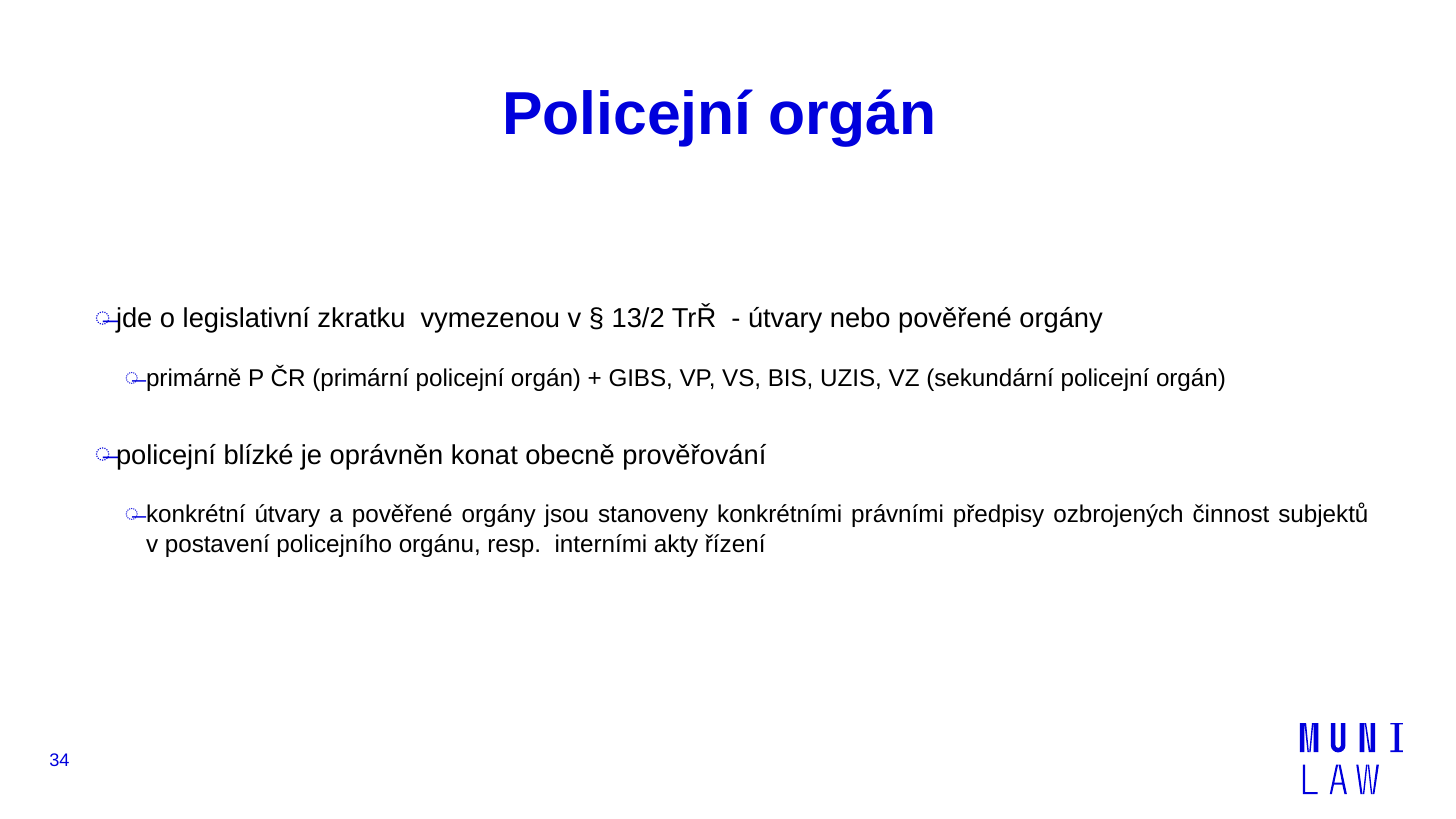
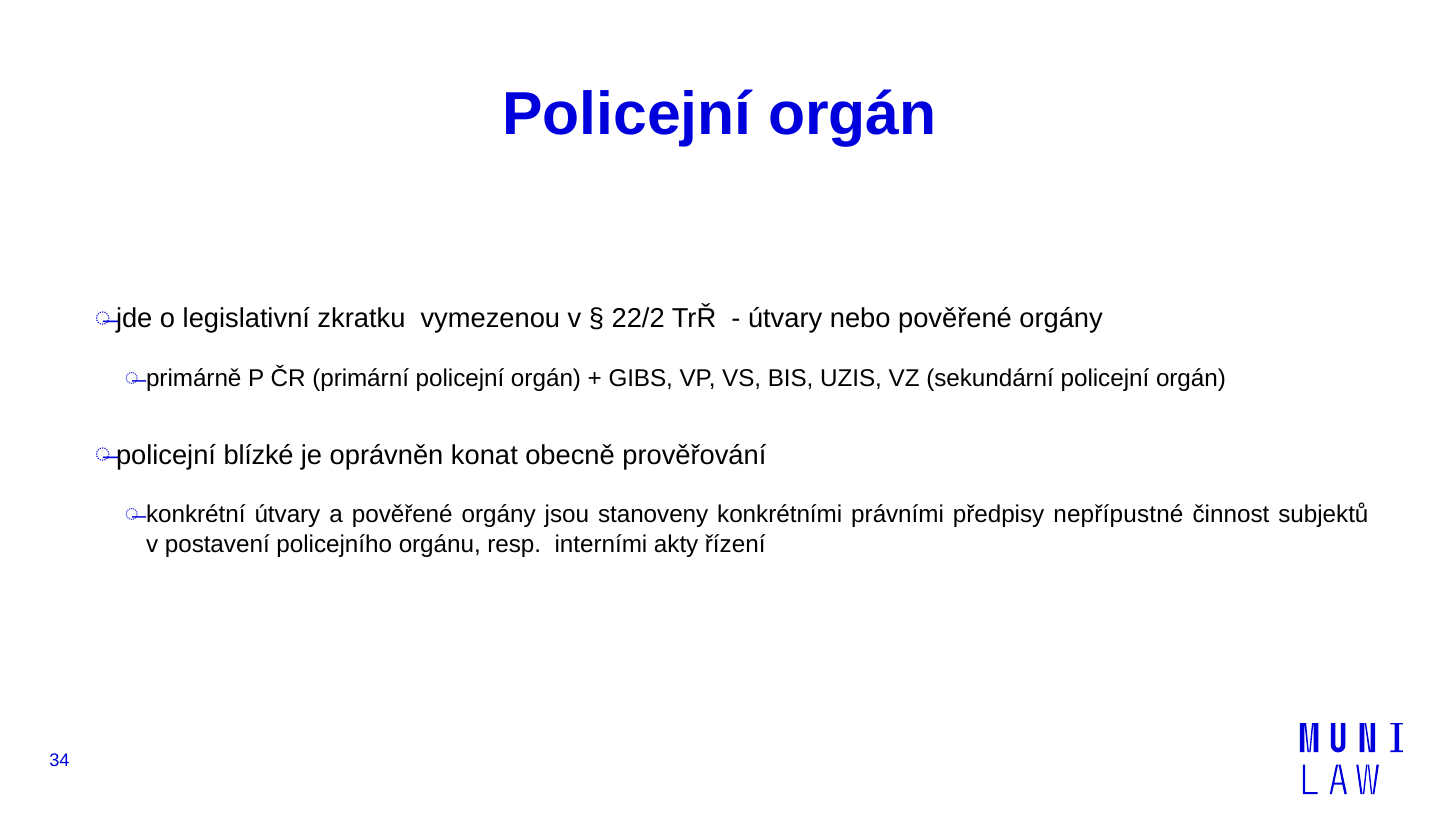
13/2: 13/2 -> 22/2
ozbrojených: ozbrojených -> nepřípustné
